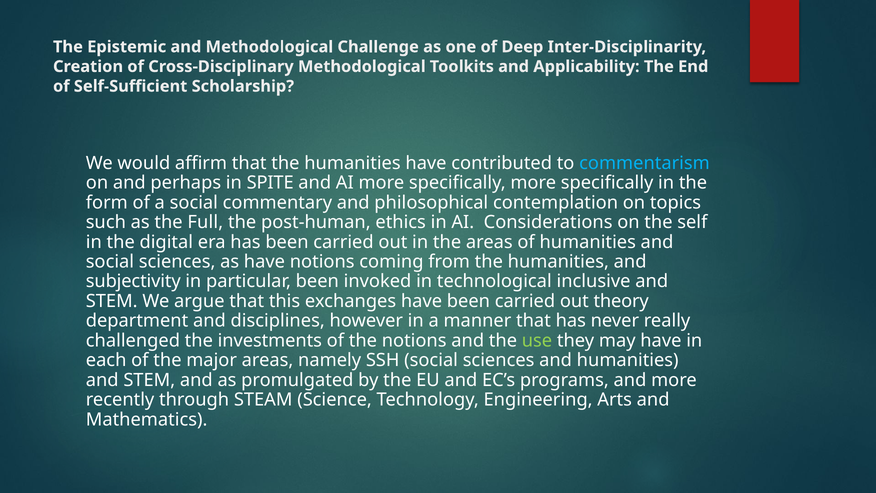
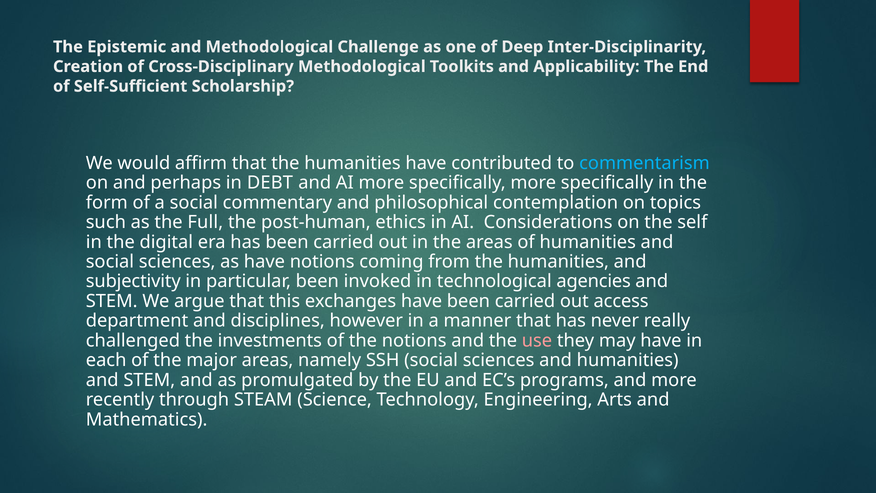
SPITE: SPITE -> DEBT
inclusive: inclusive -> agencies
theory: theory -> access
use colour: light green -> pink
